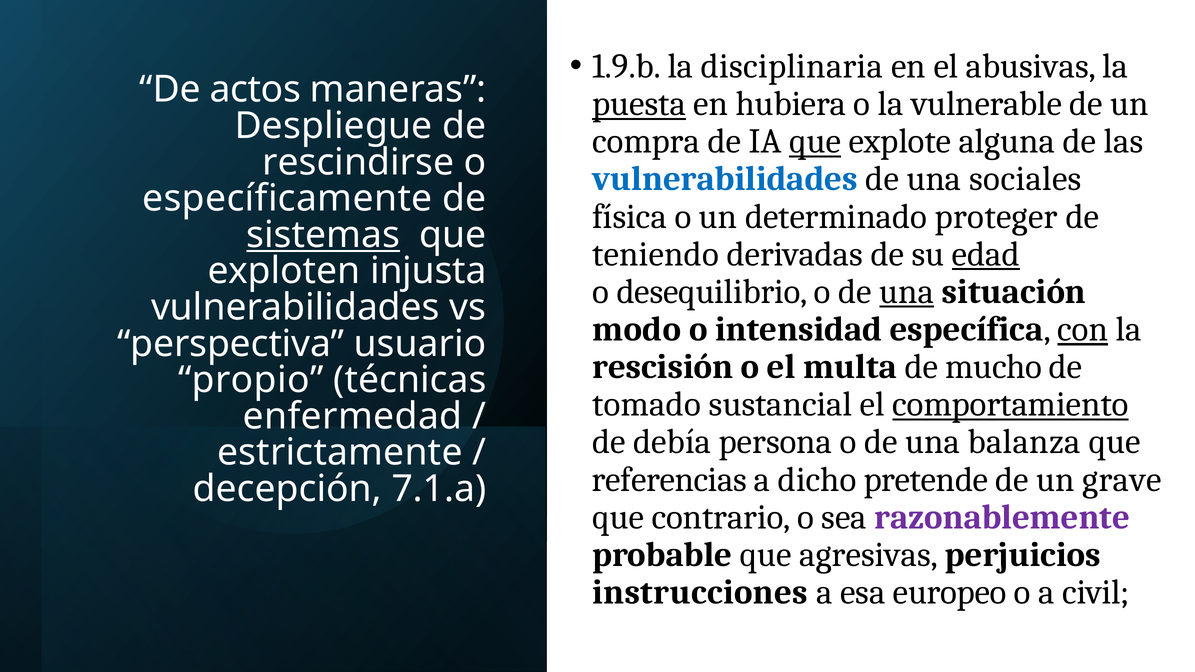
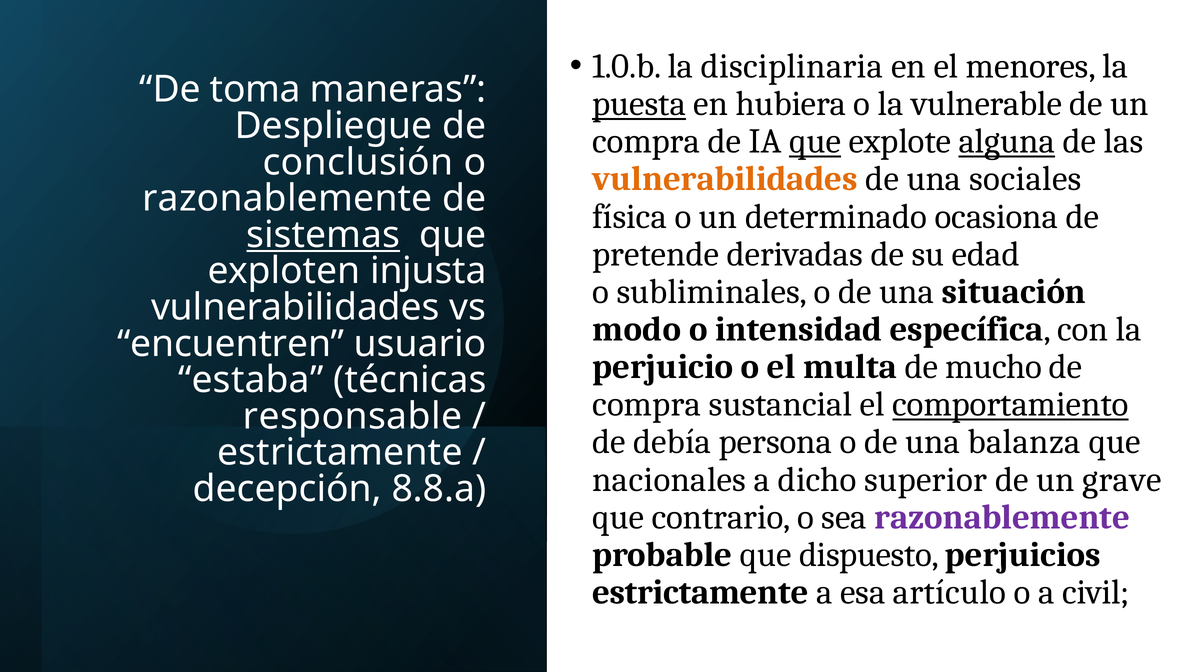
1.9.b: 1.9.b -> 1.0.b
abusivas: abusivas -> menores
actos: actos -> toma
alguna underline: none -> present
rescindirse: rescindirse -> conclusión
vulnerabilidades at (725, 179) colour: blue -> orange
específicamente at (287, 199): específicamente -> razonablemente
proteger: proteger -> ocasiona
teniendo: teniendo -> pretende
edad underline: present -> none
desequilibrio: desequilibrio -> subliminales
una at (907, 292) underline: present -> none
con underline: present -> none
perspectiva: perspectiva -> encuentren
rescisión: rescisión -> perjuicio
propio: propio -> estaba
tomado at (647, 405): tomado -> compra
enfermedad: enfermedad -> responsable
referencias: referencias -> nacionales
pretende: pretende -> superior
7.1.a: 7.1.a -> 8.8.a
agresivas: agresivas -> dispuesto
instrucciones at (700, 592): instrucciones -> estrictamente
europeo: europeo -> artículo
